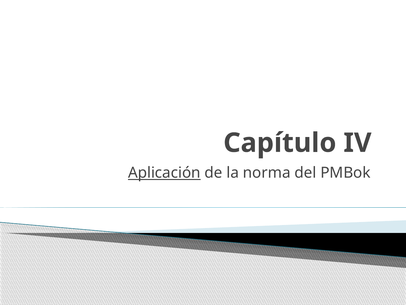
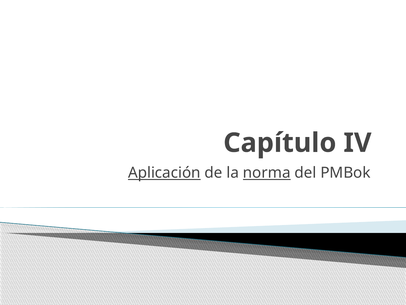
norma underline: none -> present
